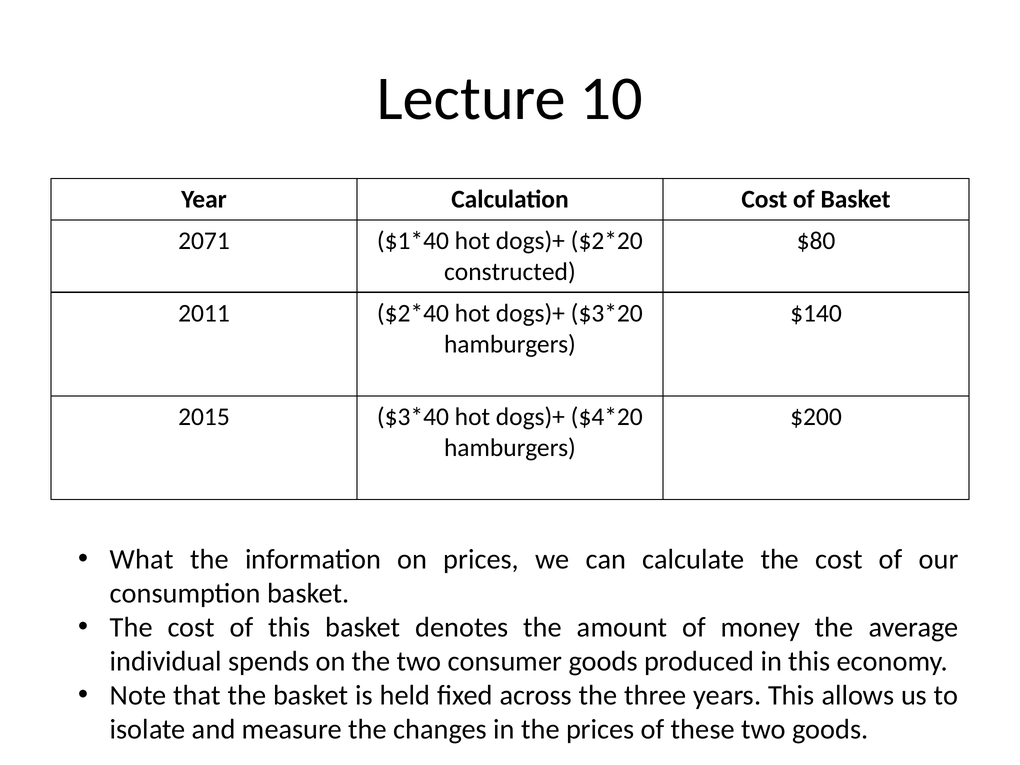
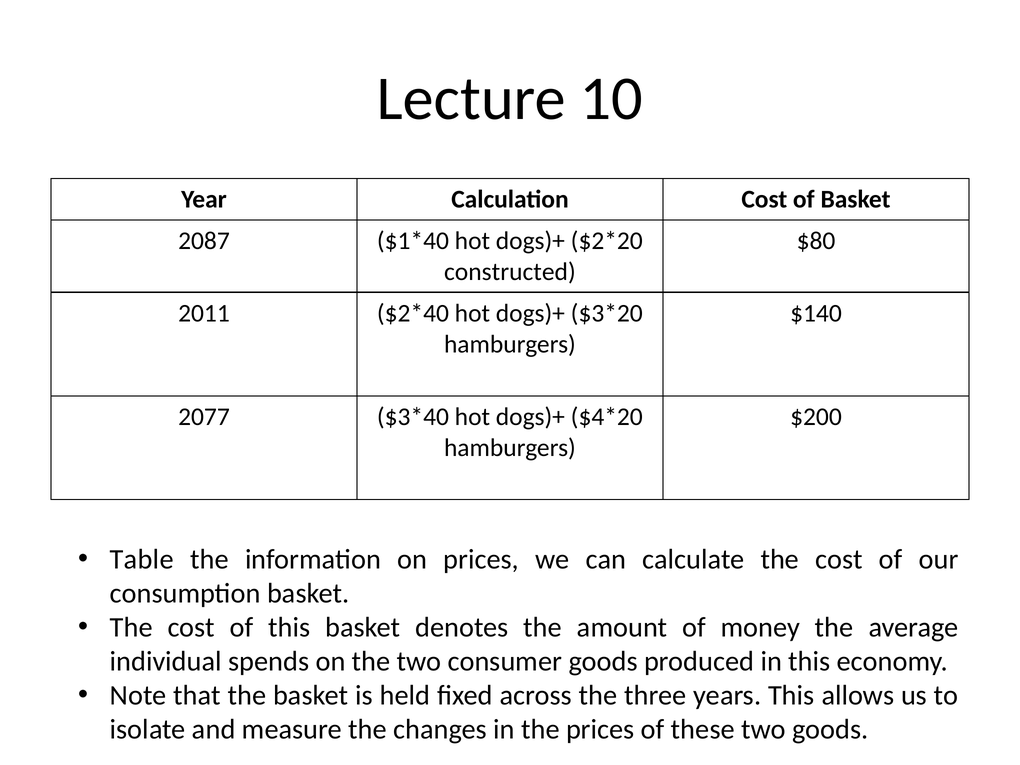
2071: 2071 -> 2087
2015: 2015 -> 2077
What: What -> Table
